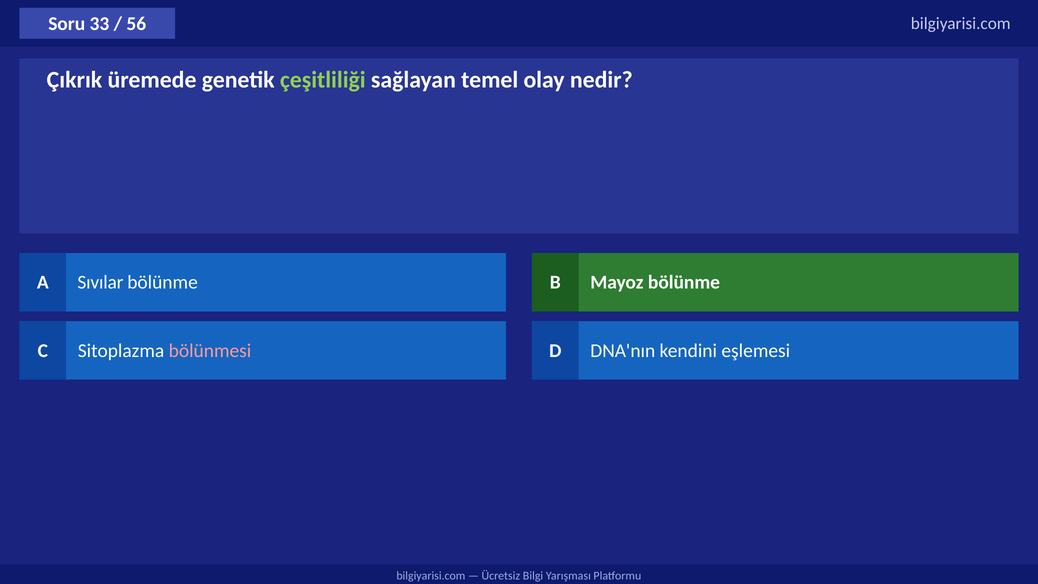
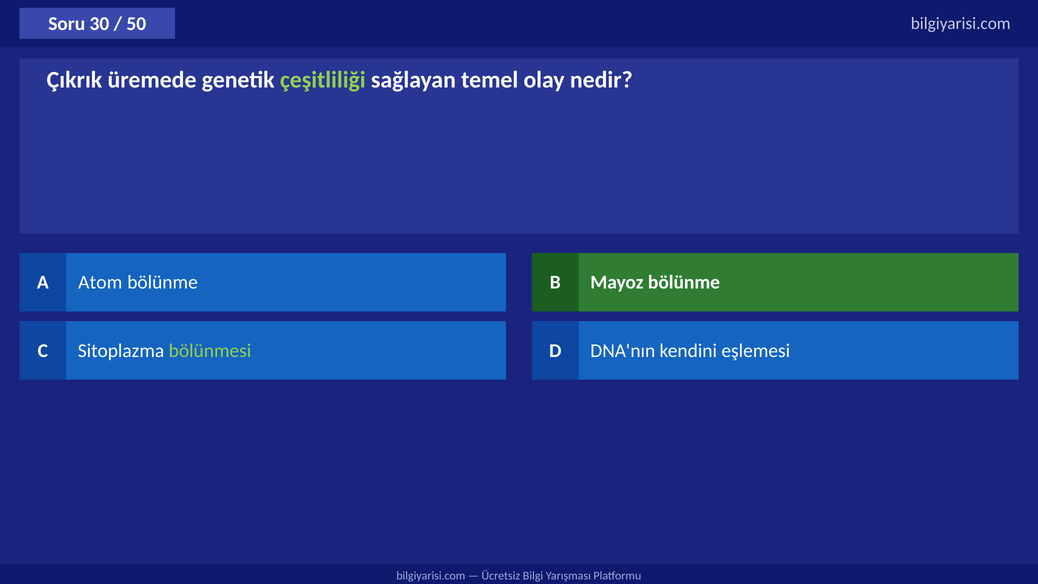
33: 33 -> 30
56: 56 -> 50
Sıvılar: Sıvılar -> Atom
bölünmesi colour: pink -> light green
